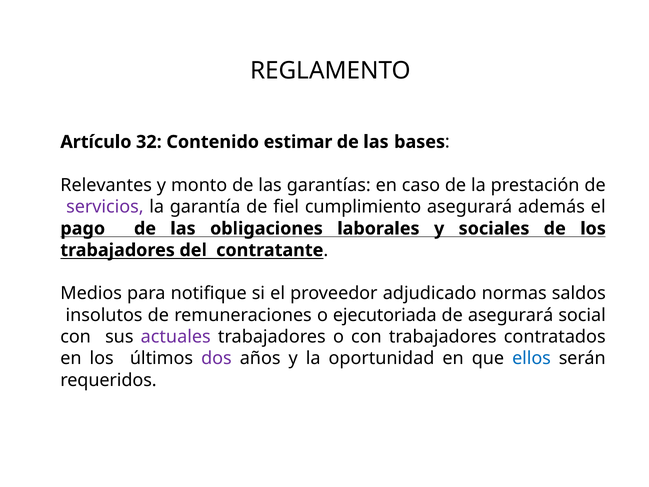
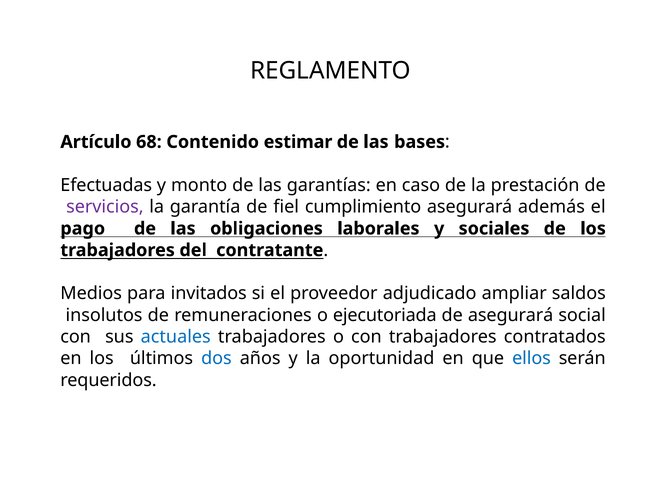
32: 32 -> 68
Relevantes: Relevantes -> Efectuadas
notifique: notifique -> invitados
normas: normas -> ampliar
actuales colour: purple -> blue
dos colour: purple -> blue
